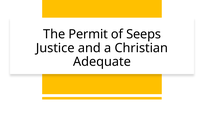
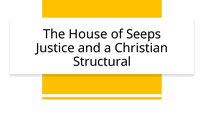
Permit: Permit -> House
Adequate: Adequate -> Structural
